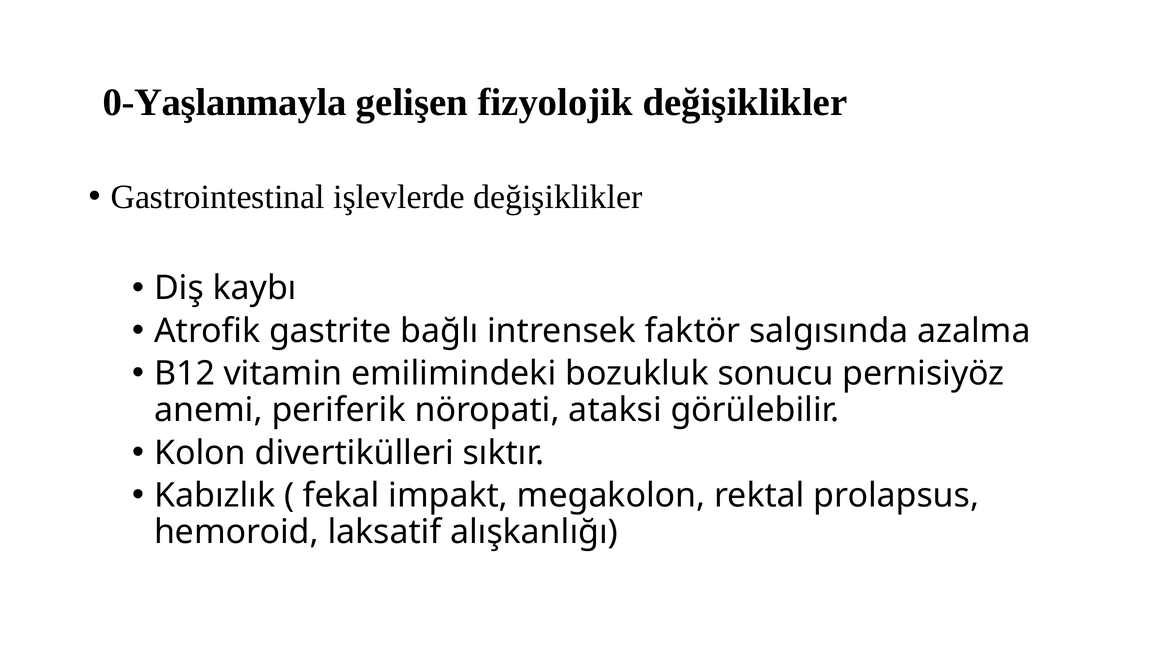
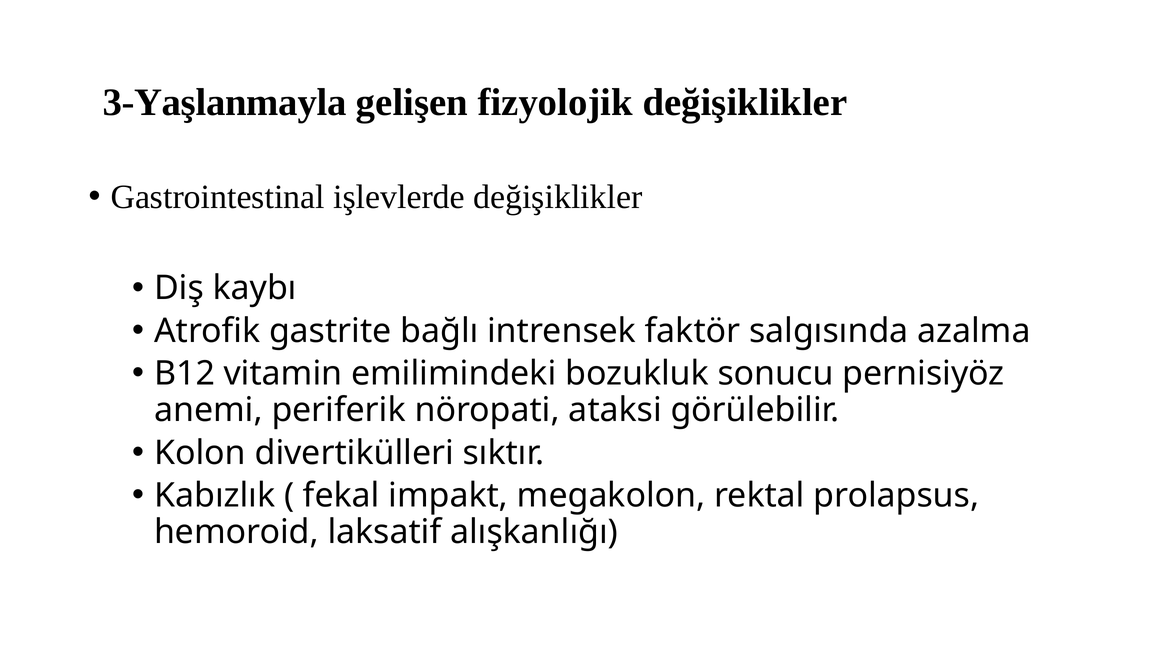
0-Yaşlanmayla: 0-Yaşlanmayla -> 3-Yaşlanmayla
